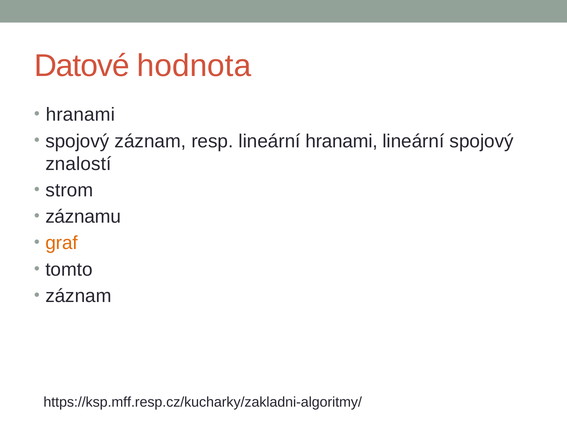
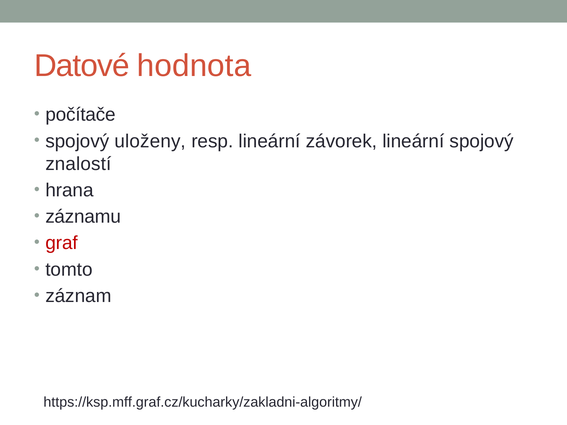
hranami at (80, 115): hranami -> počítače
spojový záznam: záznam -> uloženy
lineární hranami: hranami -> závorek
strom: strom -> hrana
graf colour: orange -> red
https://ksp.mff.resp.cz/kucharky/zakladni-algoritmy/: https://ksp.mff.resp.cz/kucharky/zakladni-algoritmy/ -> https://ksp.mff.graf.cz/kucharky/zakladni-algoritmy/
